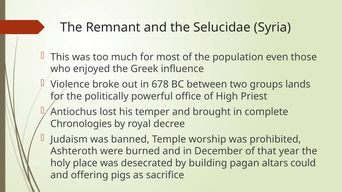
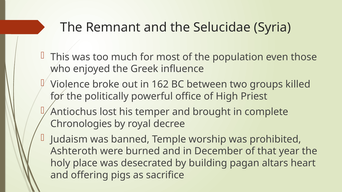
678: 678 -> 162
lands: lands -> killed
could: could -> heart
